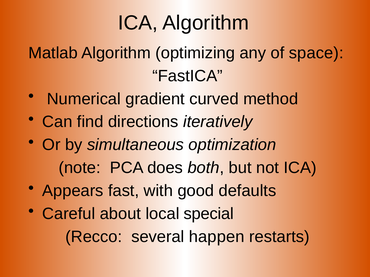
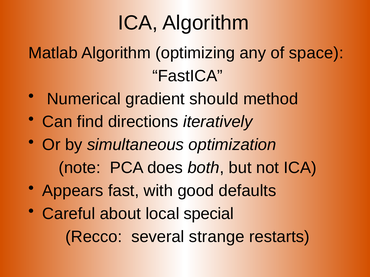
curved: curved -> should
happen: happen -> strange
